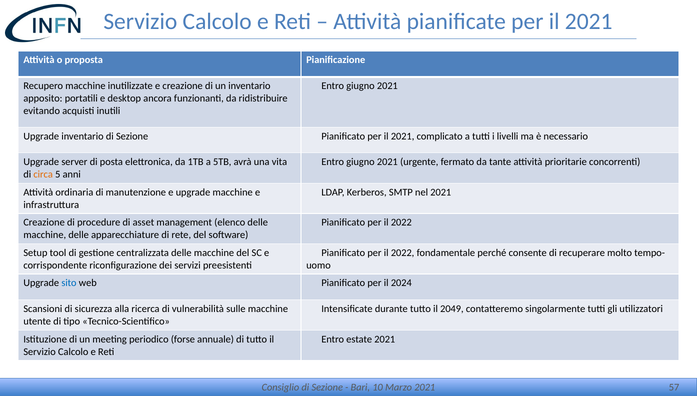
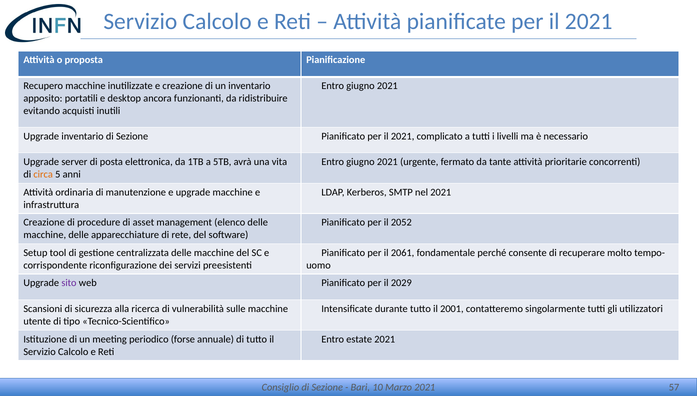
2022 at (401, 223): 2022 -> 2052
2022 at (403, 253): 2022 -> 2061
sito colour: blue -> purple
2024: 2024 -> 2029
2049: 2049 -> 2001
